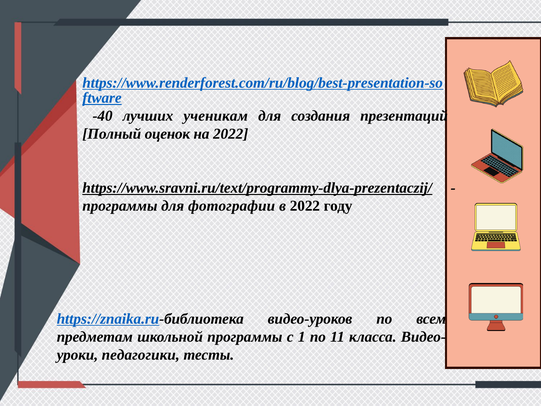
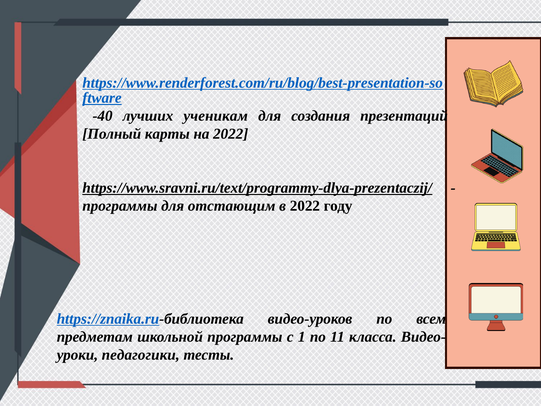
оценок: оценок -> карты
фотографии: фотографии -> отстающим
